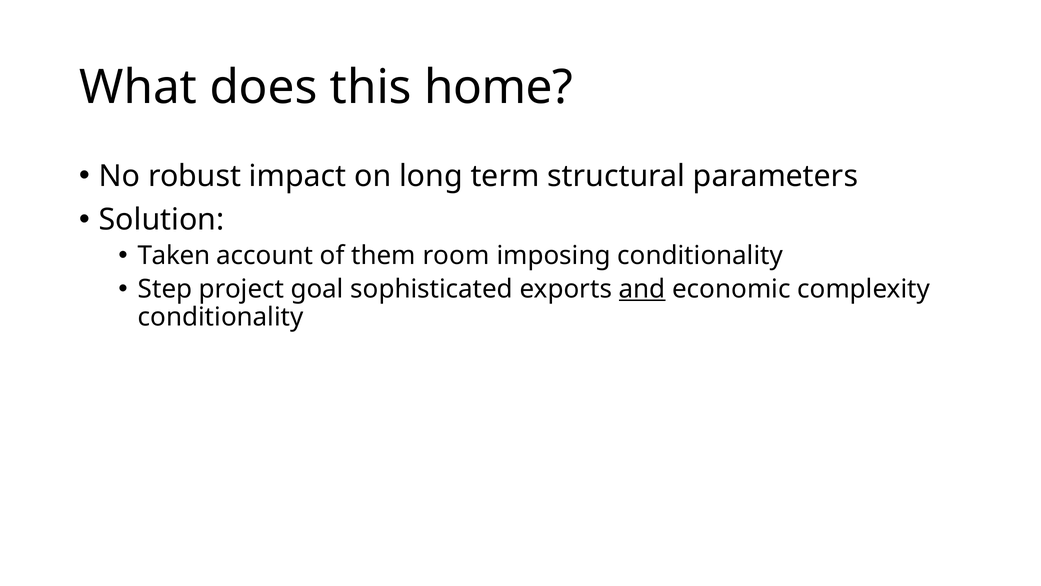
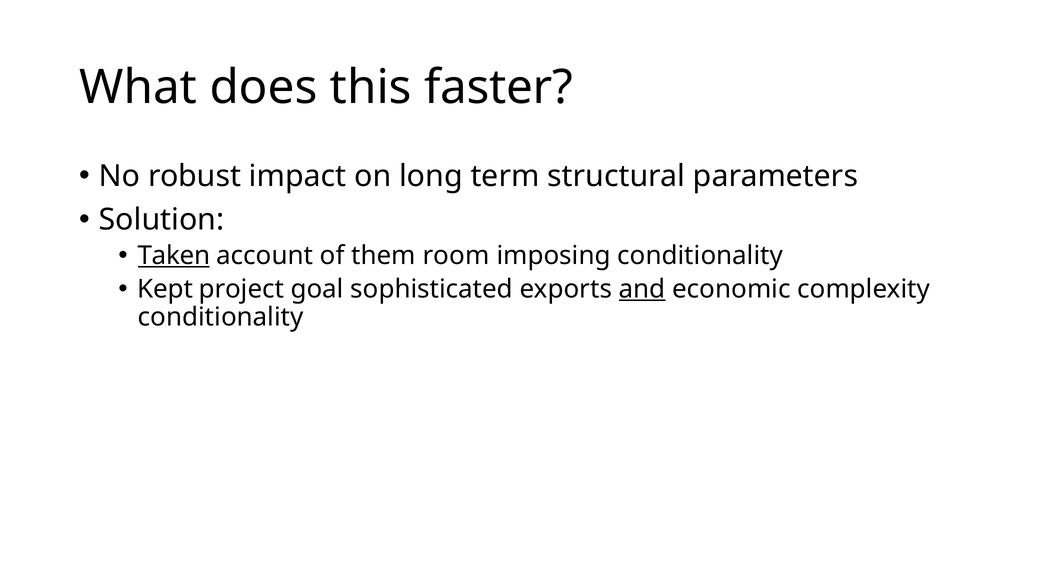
home: home -> faster
Taken underline: none -> present
Step: Step -> Kept
